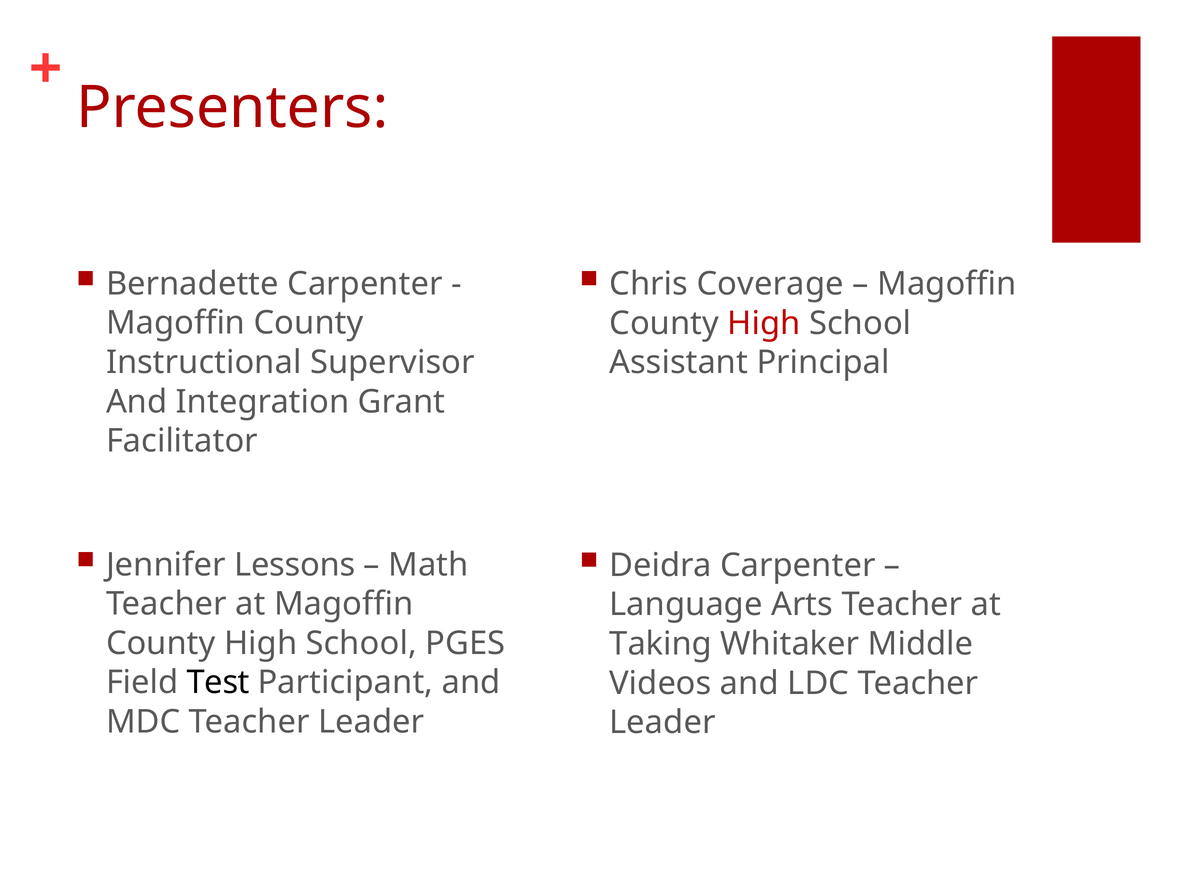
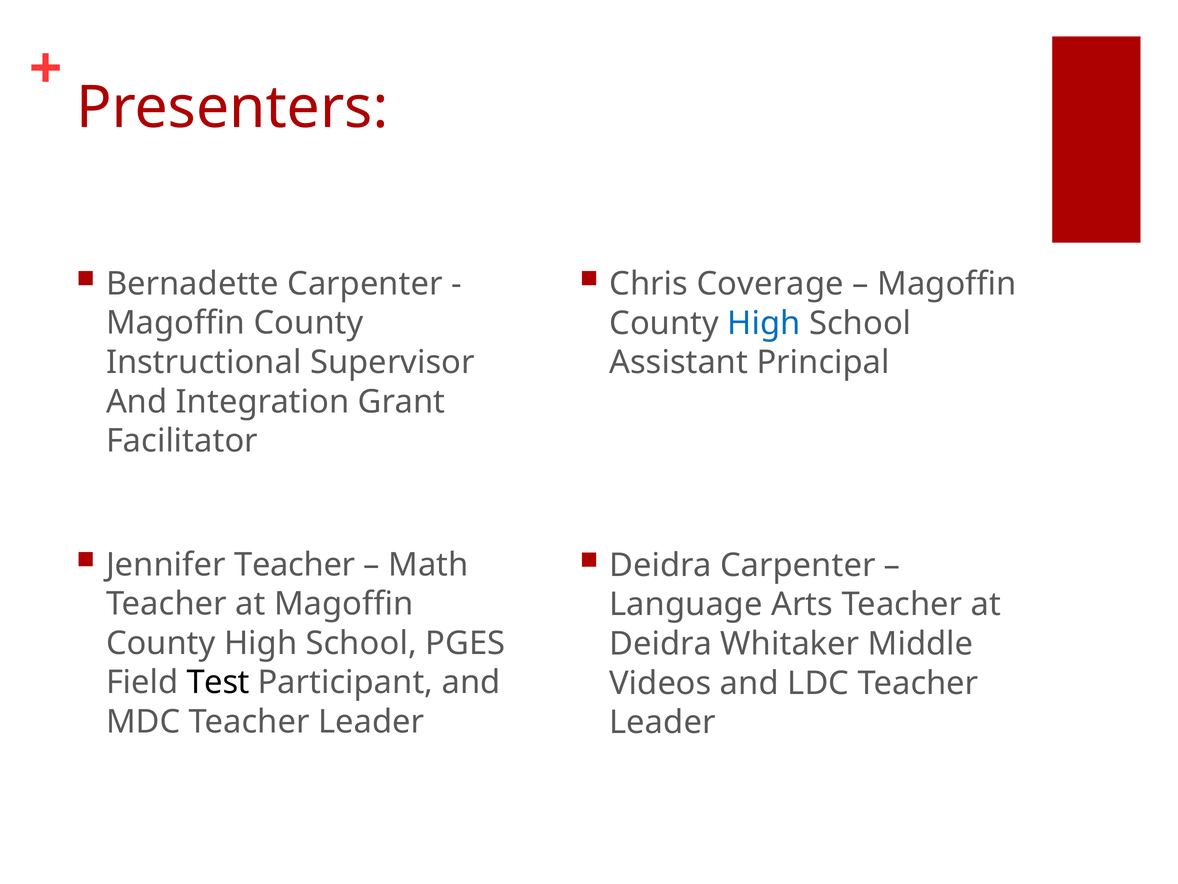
High at (764, 323) colour: red -> blue
Jennifer Lessons: Lessons -> Teacher
Taking at (661, 644): Taking -> Deidra
